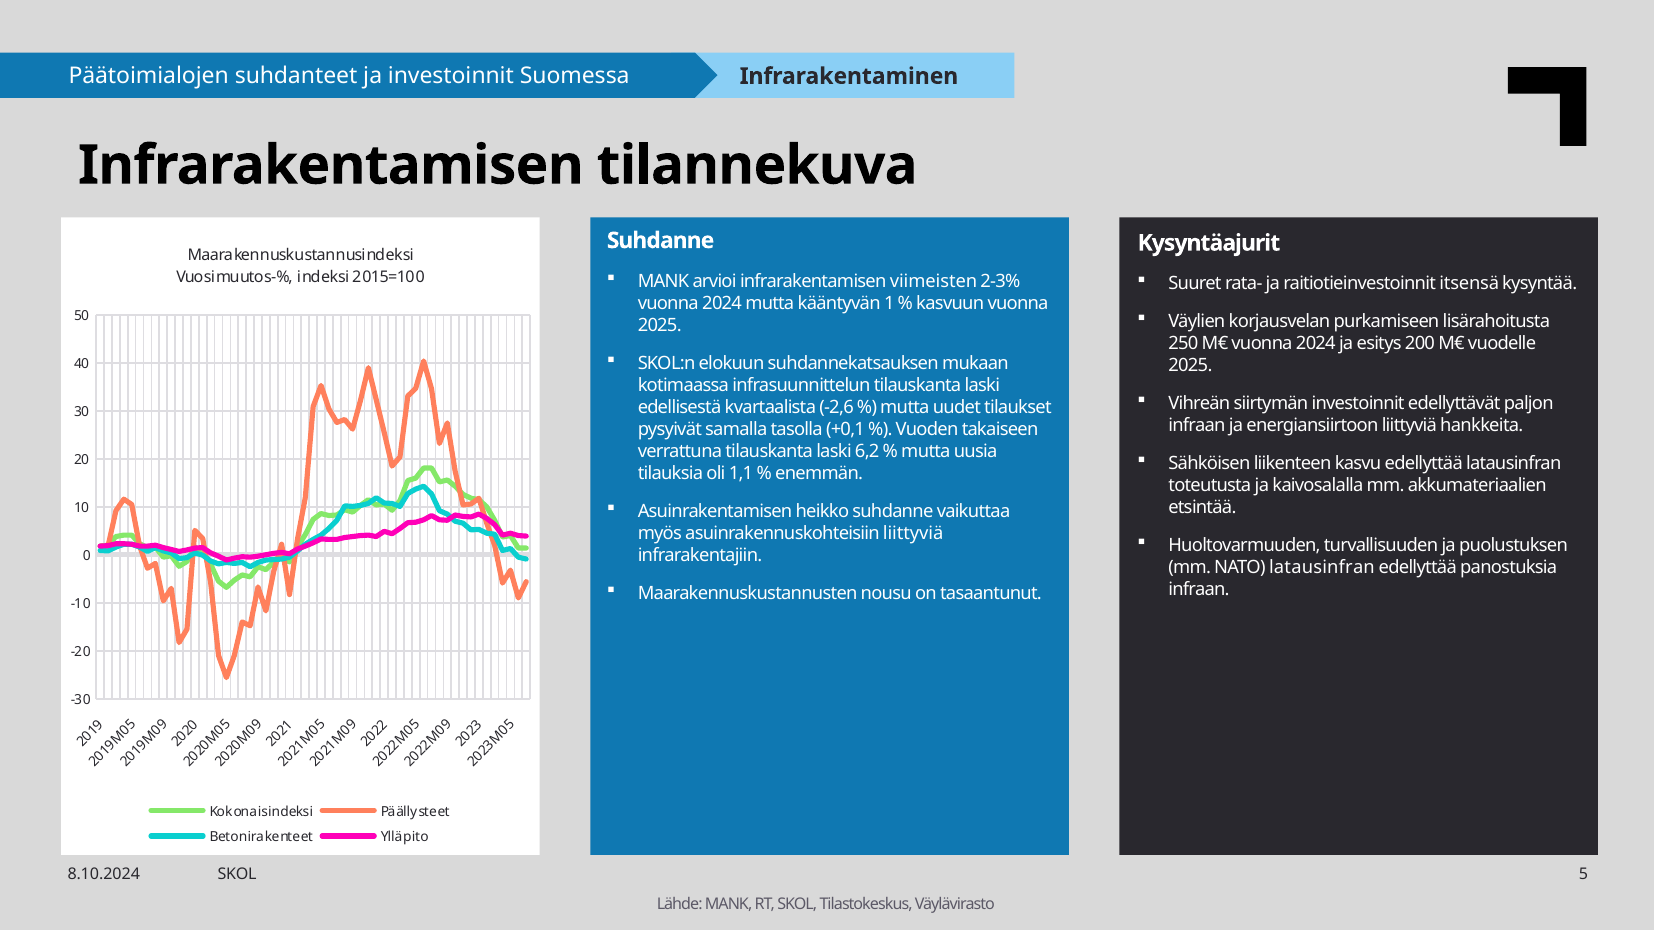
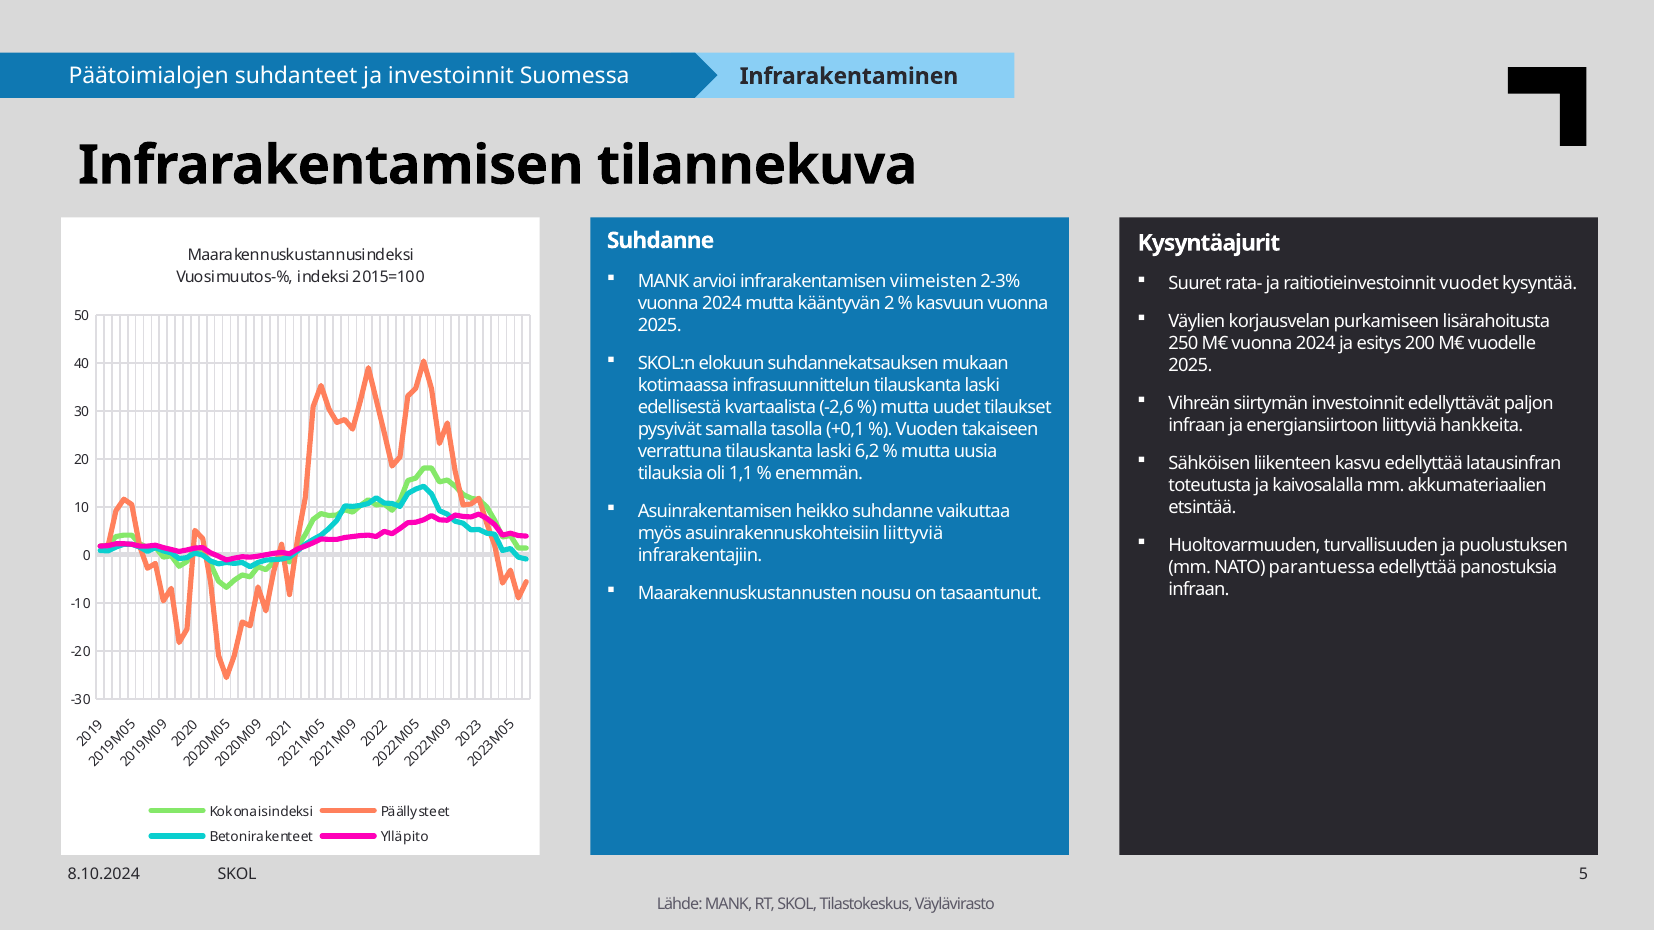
itsensä: itsensä -> vuodet
kääntyvän 1: 1 -> 2
NATO latausinfran: latausinfran -> parantuessa
